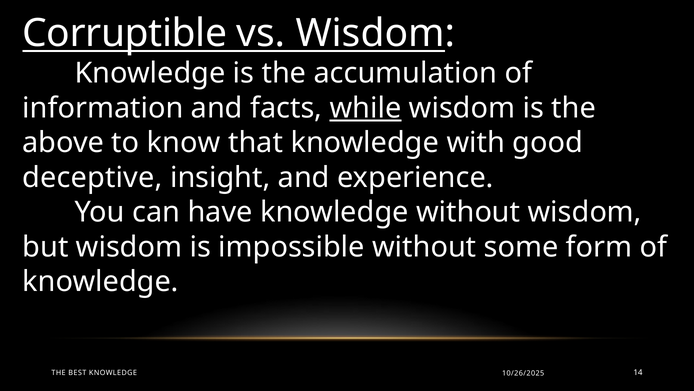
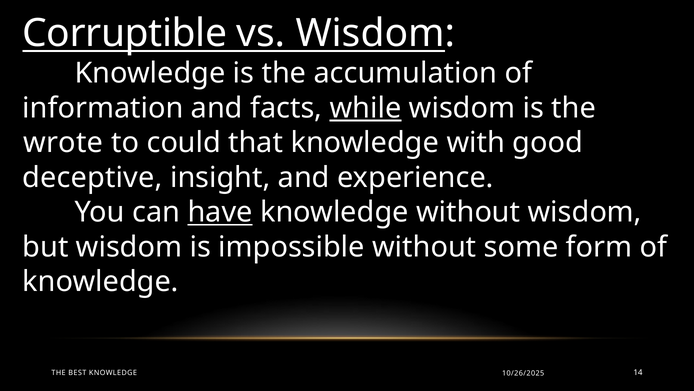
above: above -> wrote
know: know -> could
have underline: none -> present
